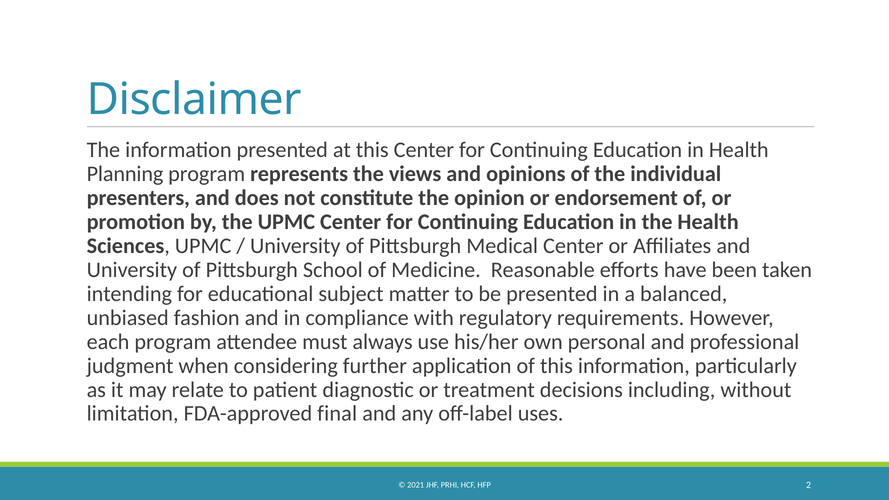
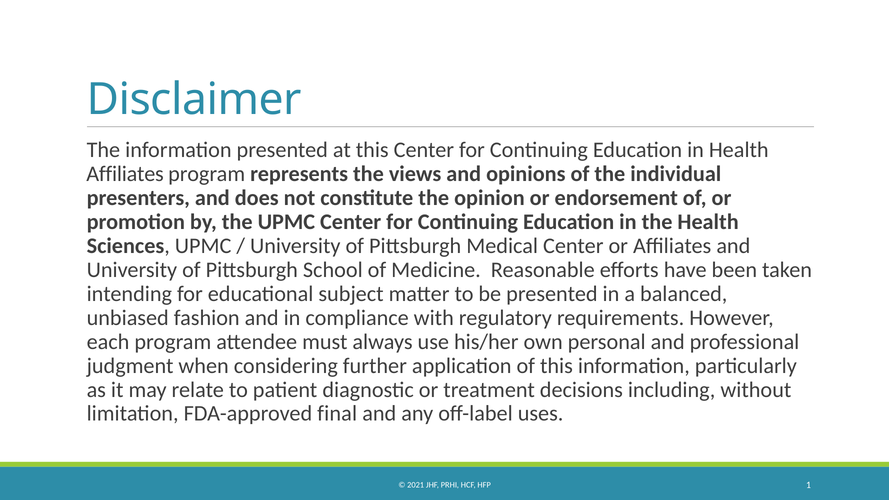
Planning at (125, 174): Planning -> Affiliates
2: 2 -> 1
